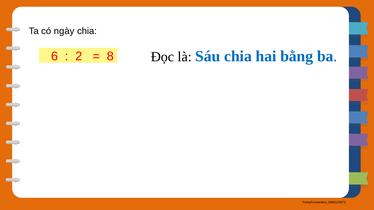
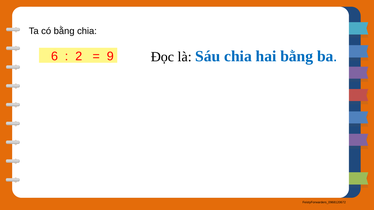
có ngày: ngày -> bằng
8: 8 -> 9
